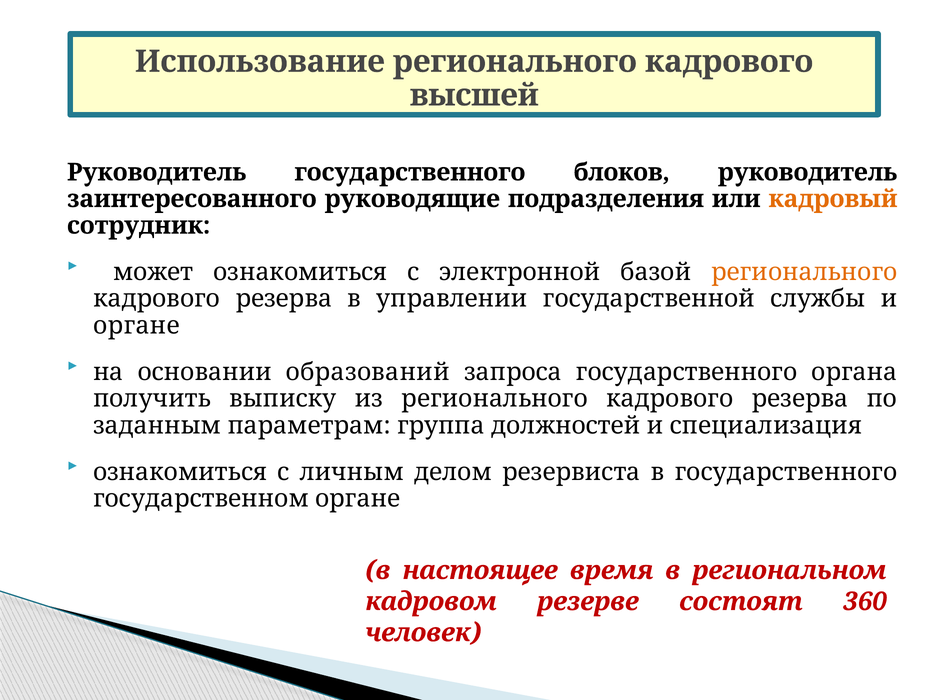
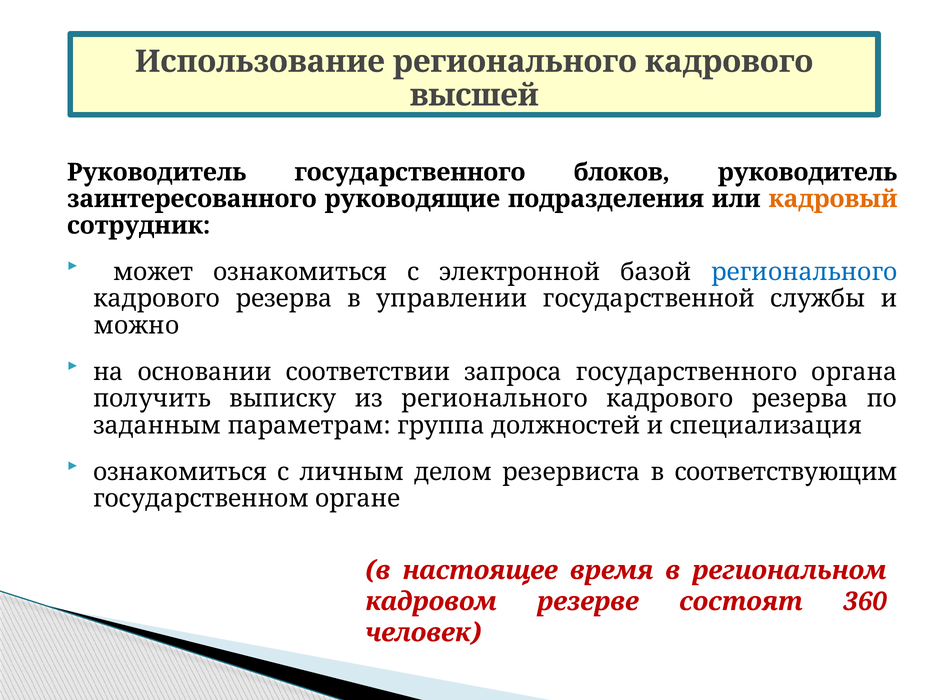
регионального at (804, 272) colour: orange -> blue
органе at (136, 325): органе -> можно
образований: образований -> соответствии
в государственного: государственного -> соответствующим
